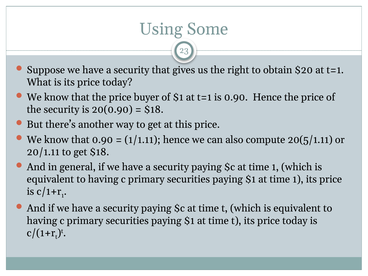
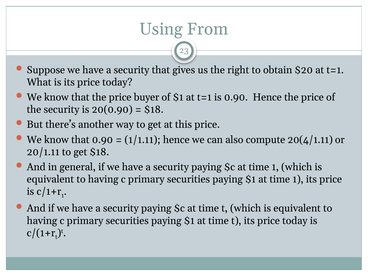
Some: Some -> From
20(5/1.11: 20(5/1.11 -> 20(4/1.11
